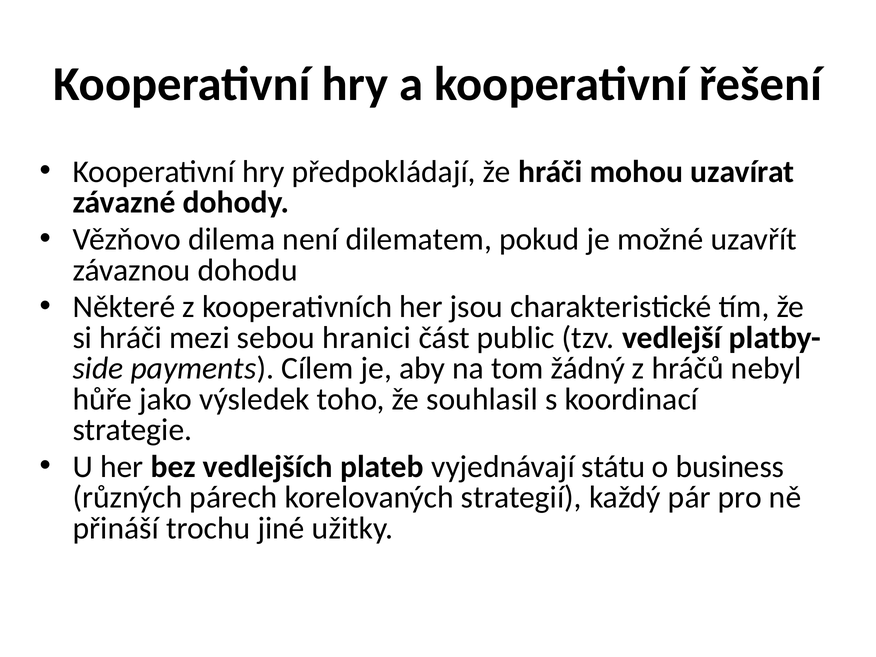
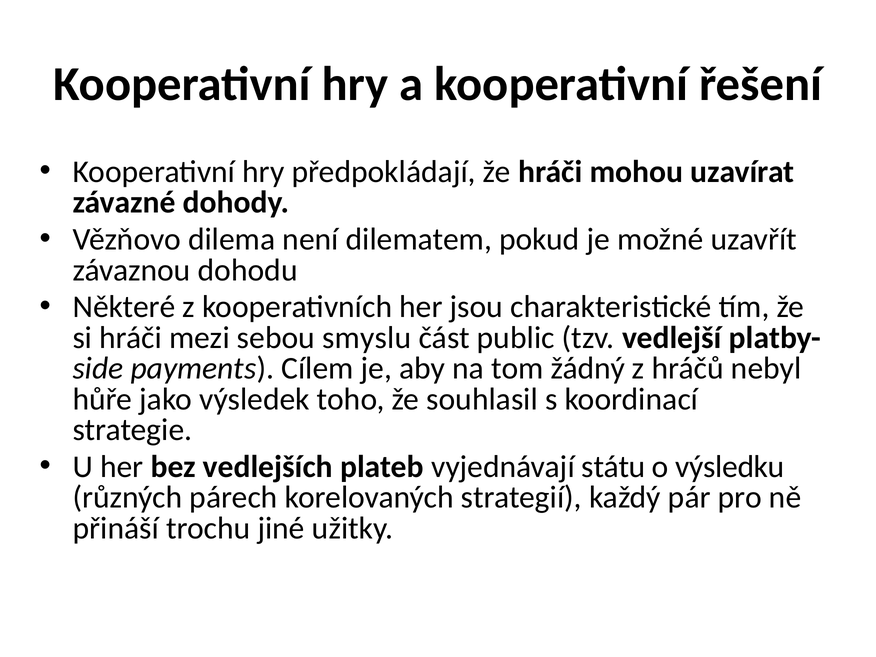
hranici: hranici -> smyslu
business: business -> výsledku
